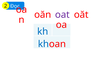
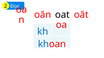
oat colour: purple -> black
